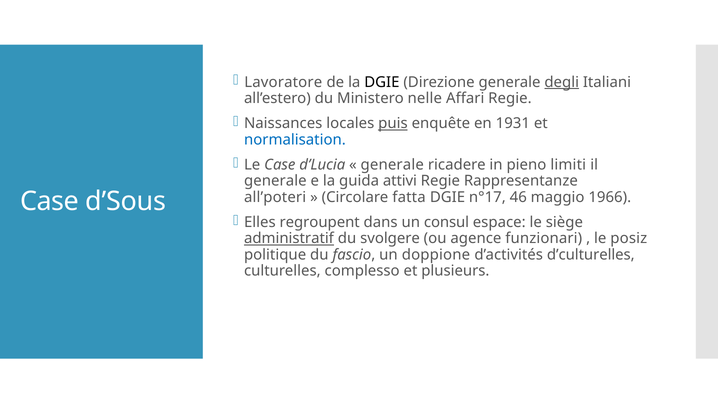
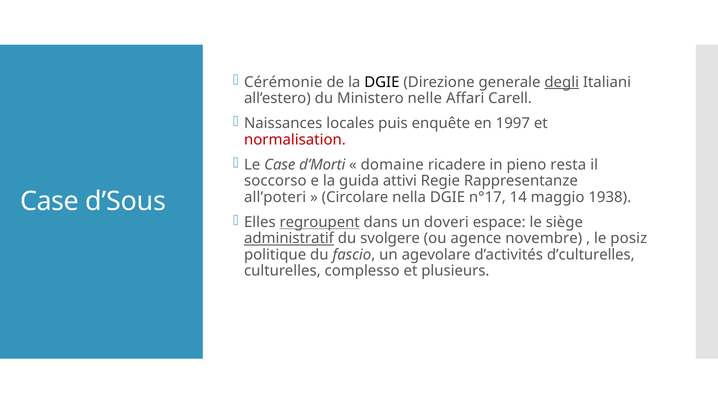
Lavoratore: Lavoratore -> Cérémonie
Affari Regie: Regie -> Carell
puis underline: present -> none
1931: 1931 -> 1997
normalisation colour: blue -> red
d’Lucia: d’Lucia -> d’Morti
generale at (392, 165): generale -> domaine
limiti: limiti -> resta
generale at (275, 181): generale -> soccorso
fatta: fatta -> nella
46: 46 -> 14
1966: 1966 -> 1938
regroupent underline: none -> present
consul: consul -> doveri
funzionari: funzionari -> novembre
doppione: doppione -> agevolare
